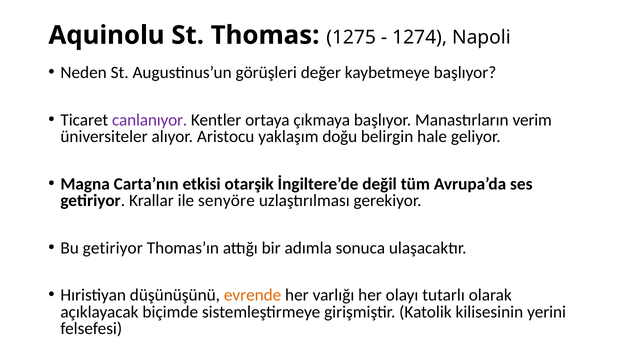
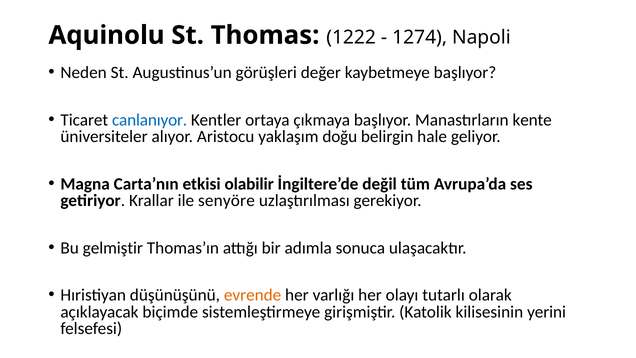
1275: 1275 -> 1222
canlanıyor colour: purple -> blue
verim: verim -> kente
otarşik: otarşik -> olabilir
Bu getiriyor: getiriyor -> gelmiştir
